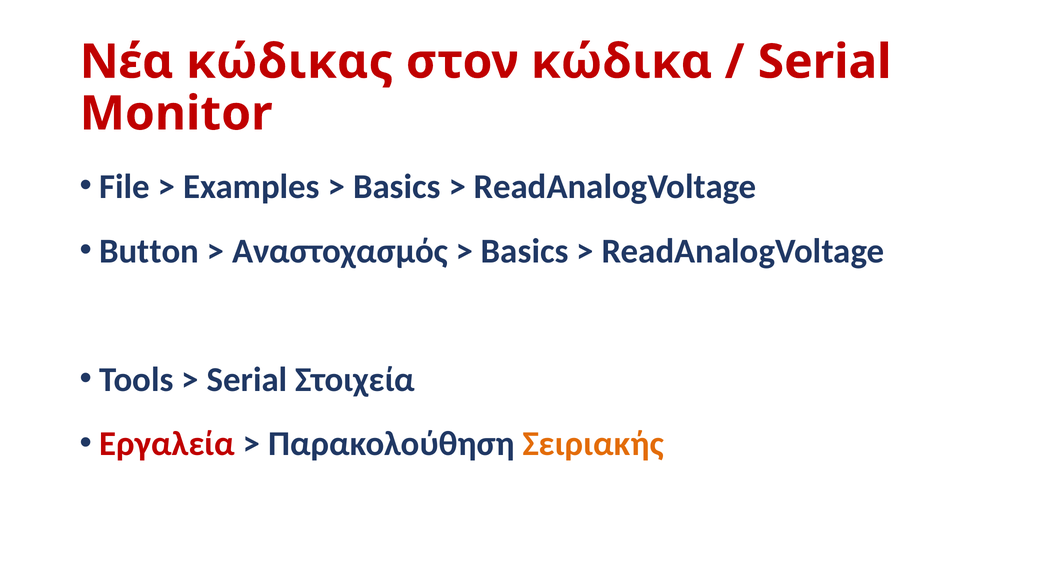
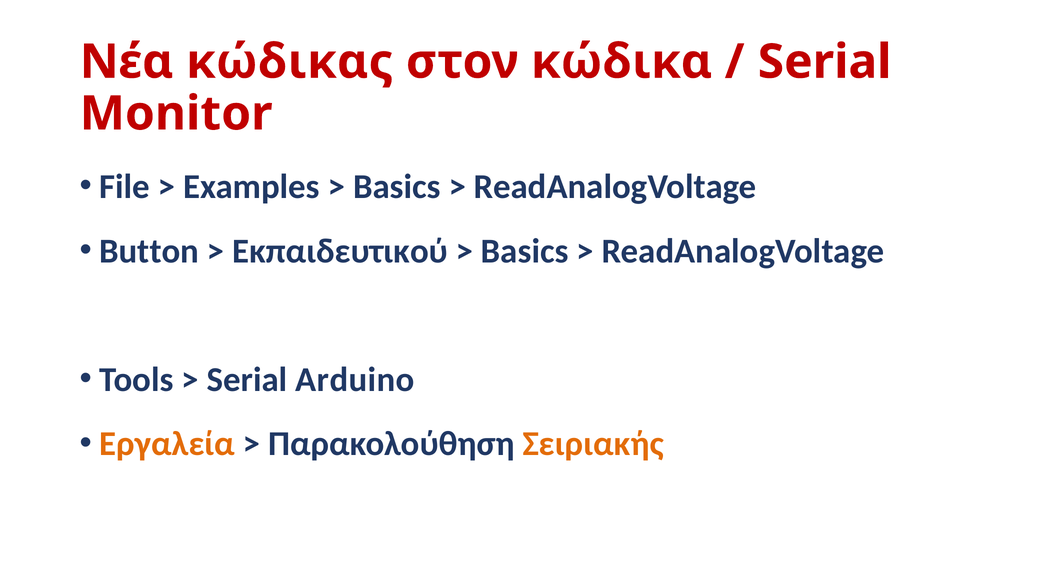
Αναστοχασμός: Αναστοχασμός -> Εκπαιδευτικού
Στοιχεία: Στοιχεία -> Arduino
Εργαλεία colour: red -> orange
